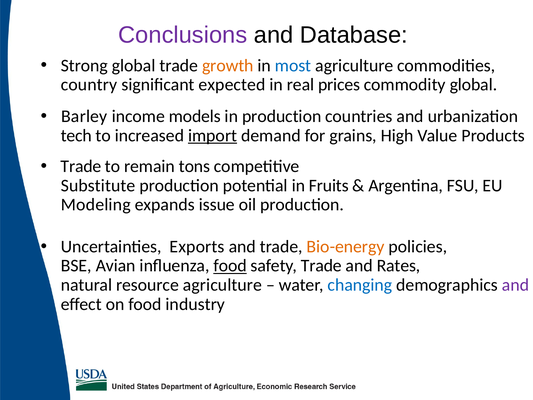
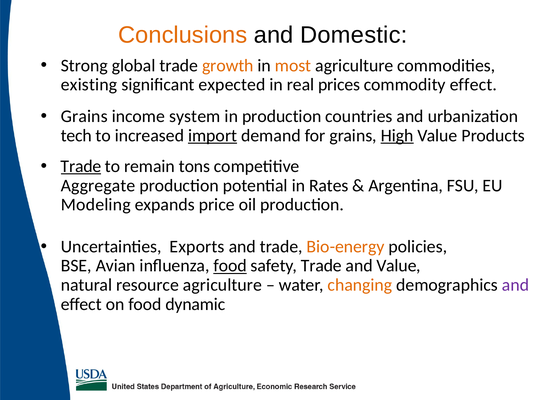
Conclusions colour: purple -> orange
Database: Database -> Domestic
most colour: blue -> orange
country: country -> existing
commodity global: global -> effect
Barley at (84, 116): Barley -> Grains
models: models -> system
High underline: none -> present
Trade at (81, 166) underline: none -> present
Substitute: Substitute -> Aggregate
Fruits: Fruits -> Rates
issue: issue -> price
and Rates: Rates -> Value
changing colour: blue -> orange
industry: industry -> dynamic
